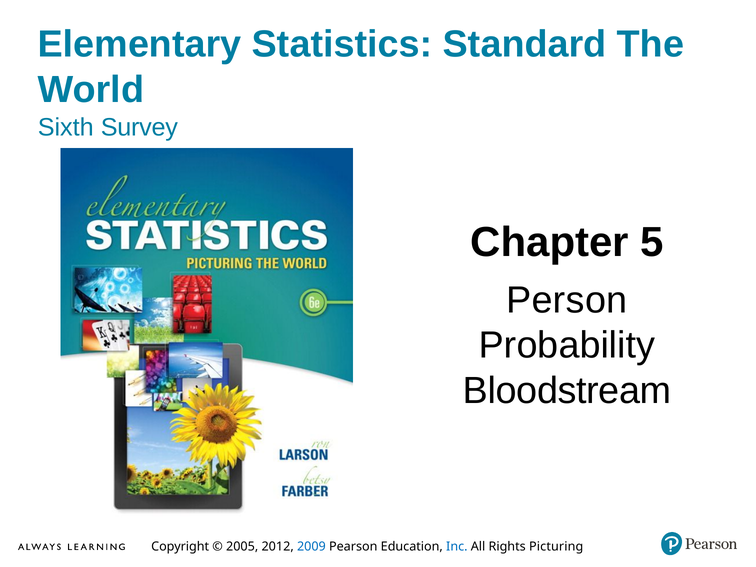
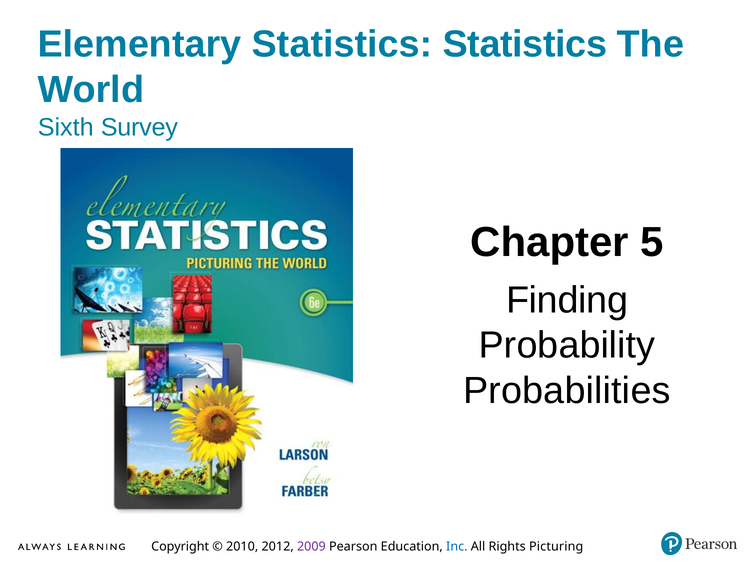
Statistics Standard: Standard -> Statistics
Person: Person -> Finding
Bloodstream: Bloodstream -> Probabilities
2005: 2005 -> 2010
2009 colour: blue -> purple
